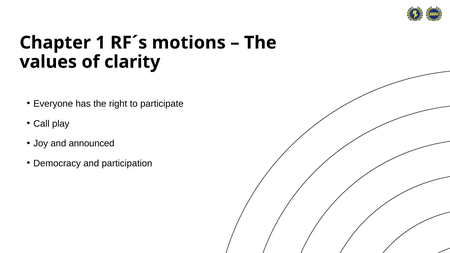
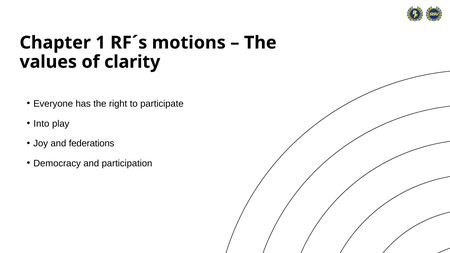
Call: Call -> Into
announced: announced -> federations
